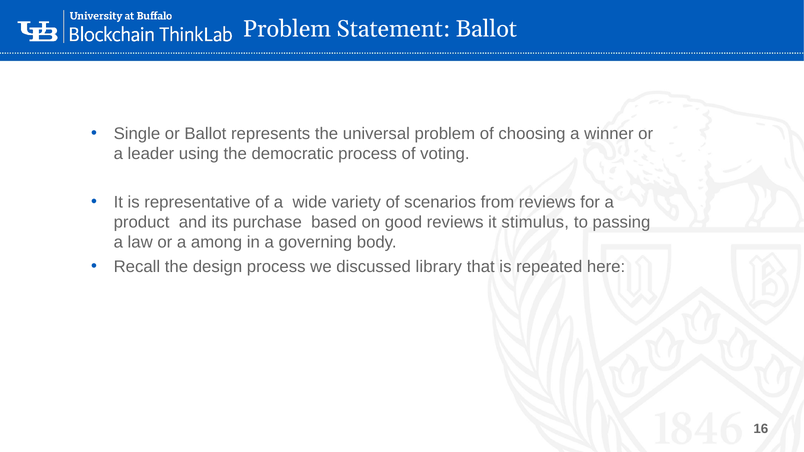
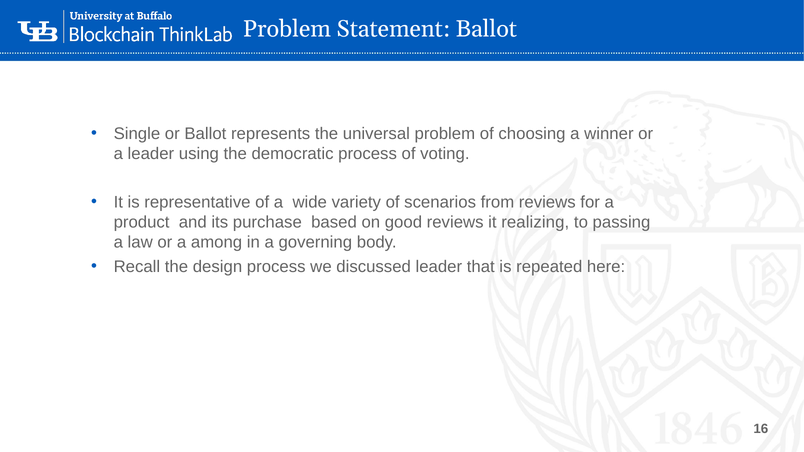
stimulus: stimulus -> realizing
discussed library: library -> leader
